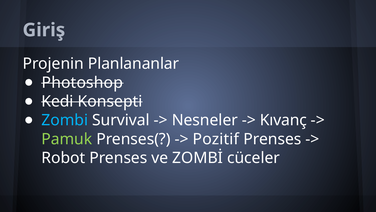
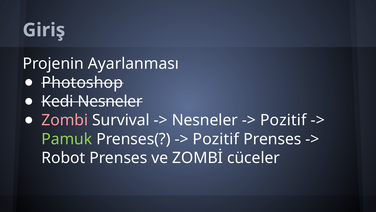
Planlananlar: Planlananlar -> Ayarlanması
Kedi Konsepti: Konsepti -> Nesneler
Zombi colour: light blue -> pink
Kıvanç at (283, 120): Kıvanç -> Pozitif
